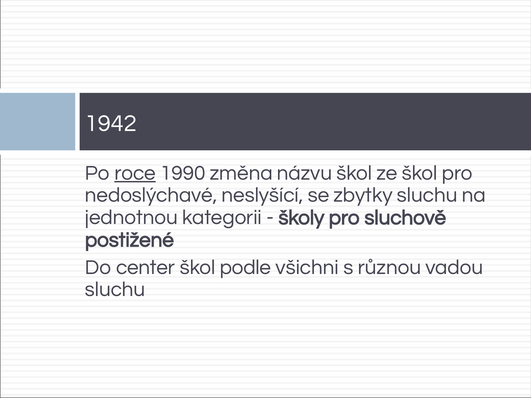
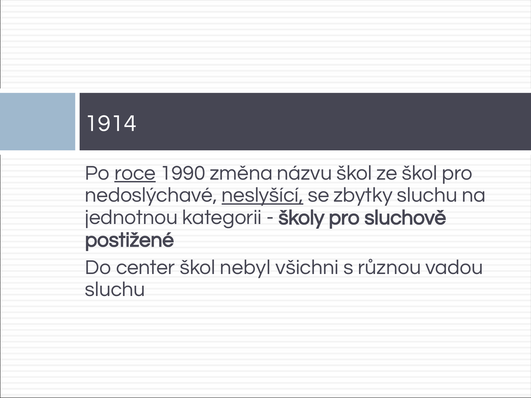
1942: 1942 -> 1914
neslyšící underline: none -> present
podle: podle -> nebyl
